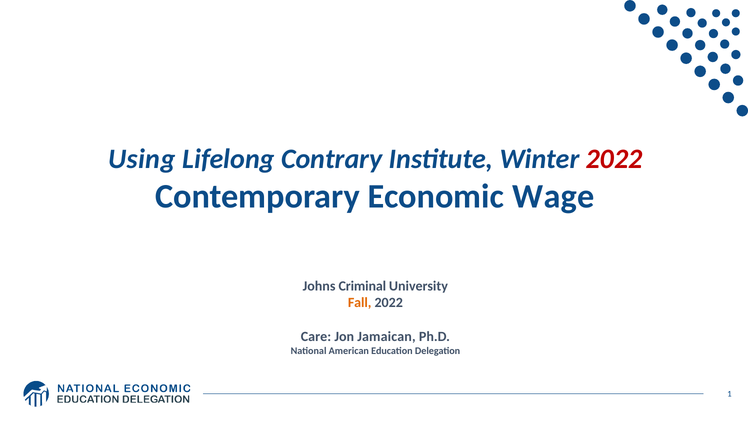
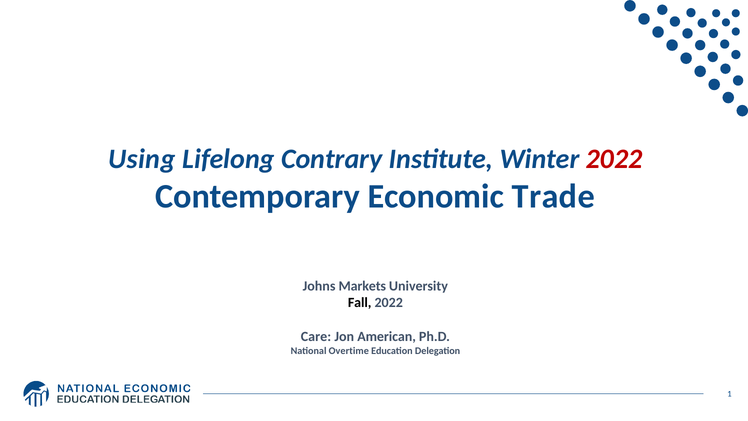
Wage: Wage -> Trade
Criminal: Criminal -> Markets
Fall colour: orange -> black
Jamaican: Jamaican -> American
American: American -> Overtime
